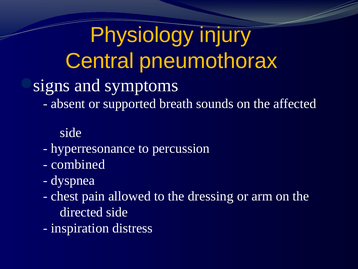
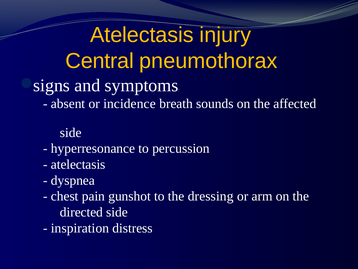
Physiology at (142, 35): Physiology -> Atelectasis
supported: supported -> incidence
combined at (78, 164): combined -> atelectasis
allowed: allowed -> gunshot
